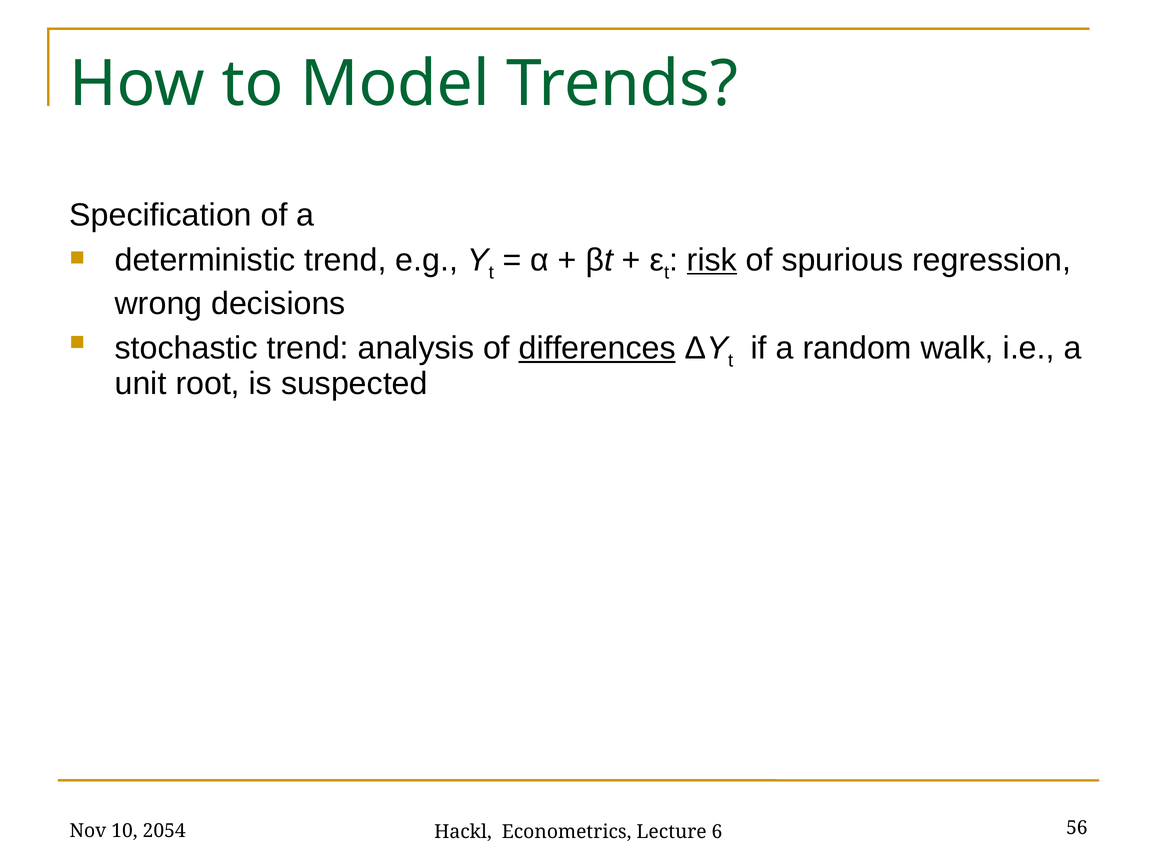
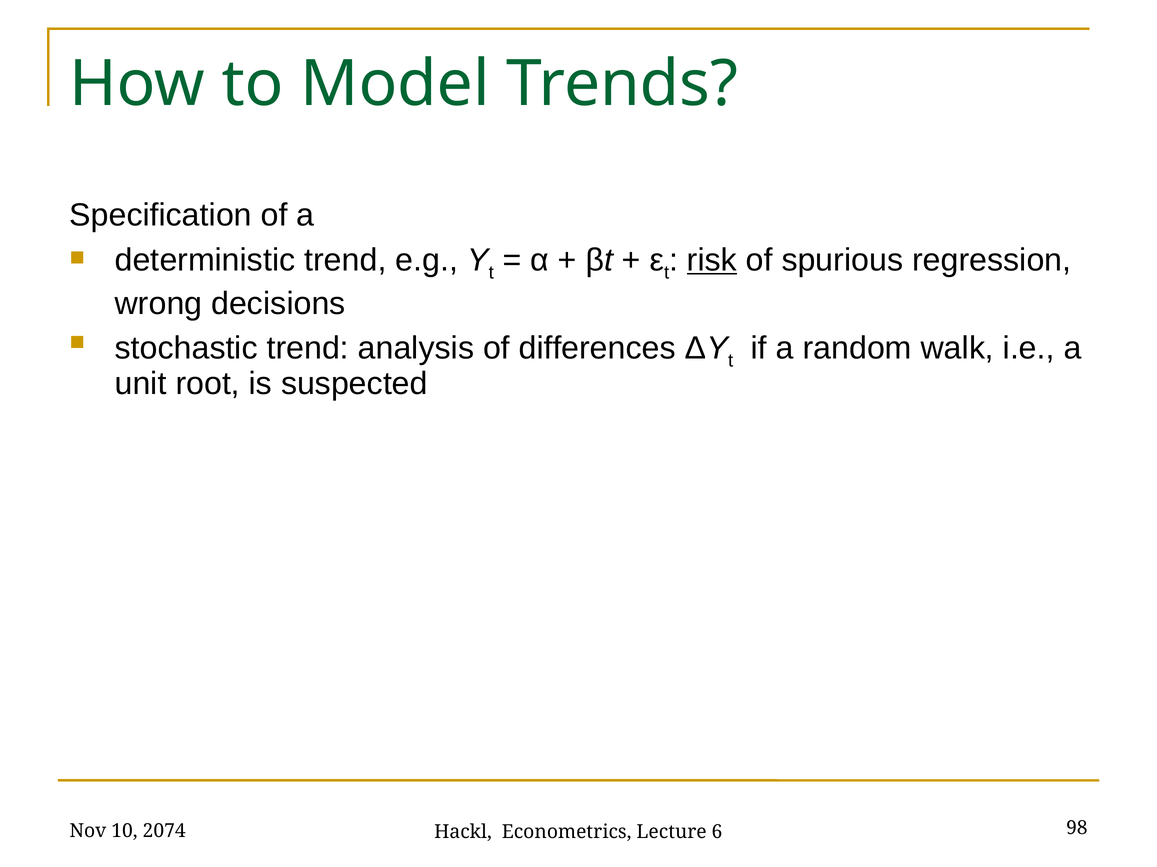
differences underline: present -> none
2054: 2054 -> 2074
56: 56 -> 98
